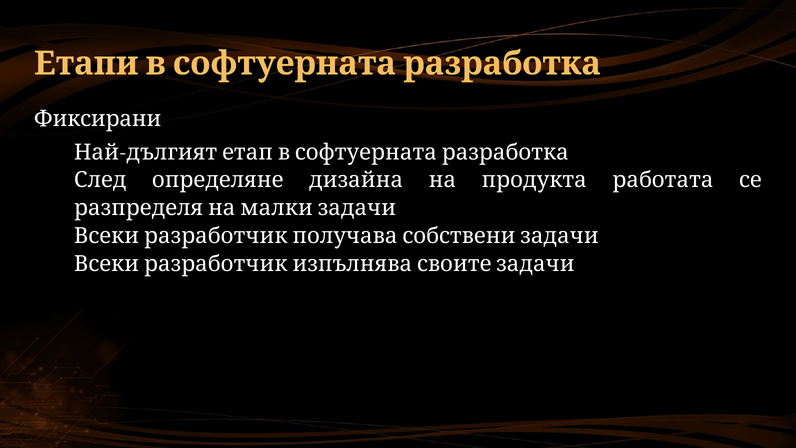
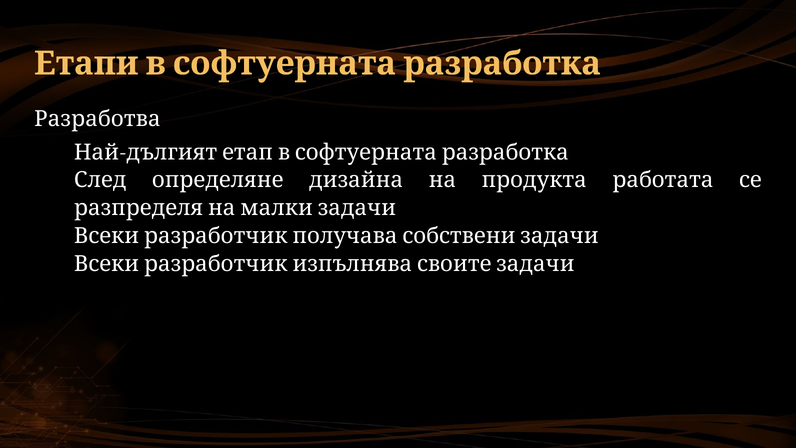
Фиксирани: Фиксирани -> Разработва
